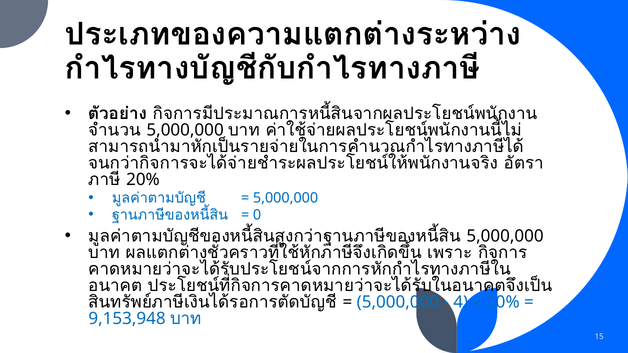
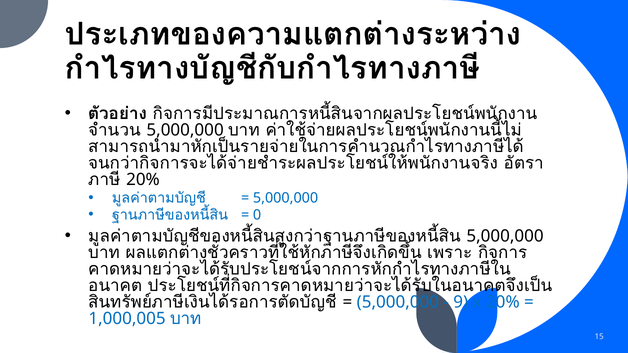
4: 4 -> 9
9,153,948: 9,153,948 -> 1,000,005
